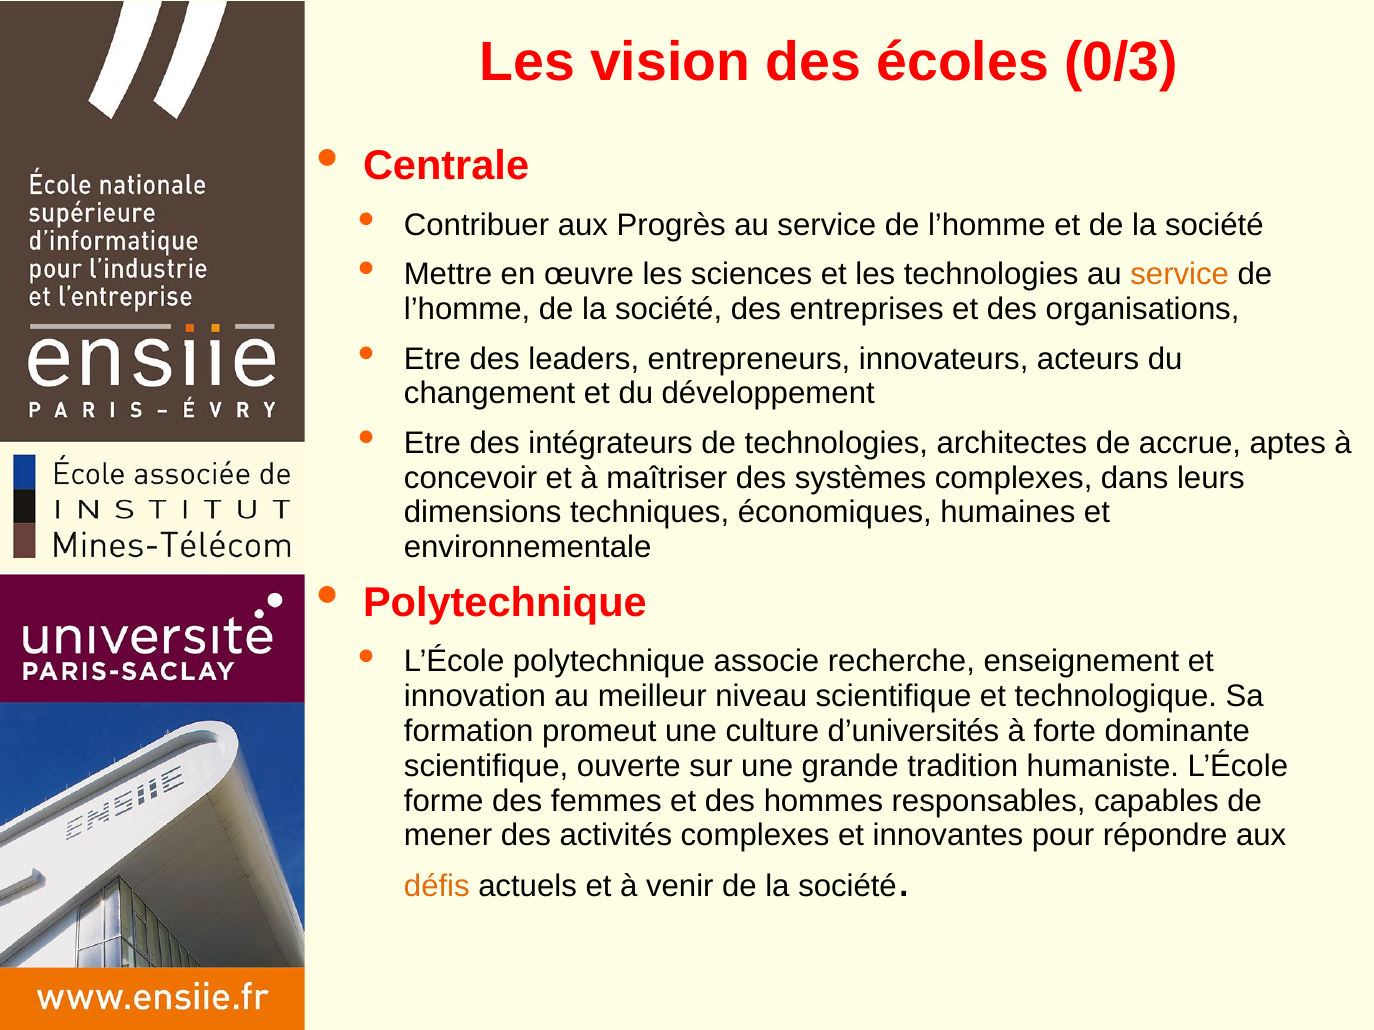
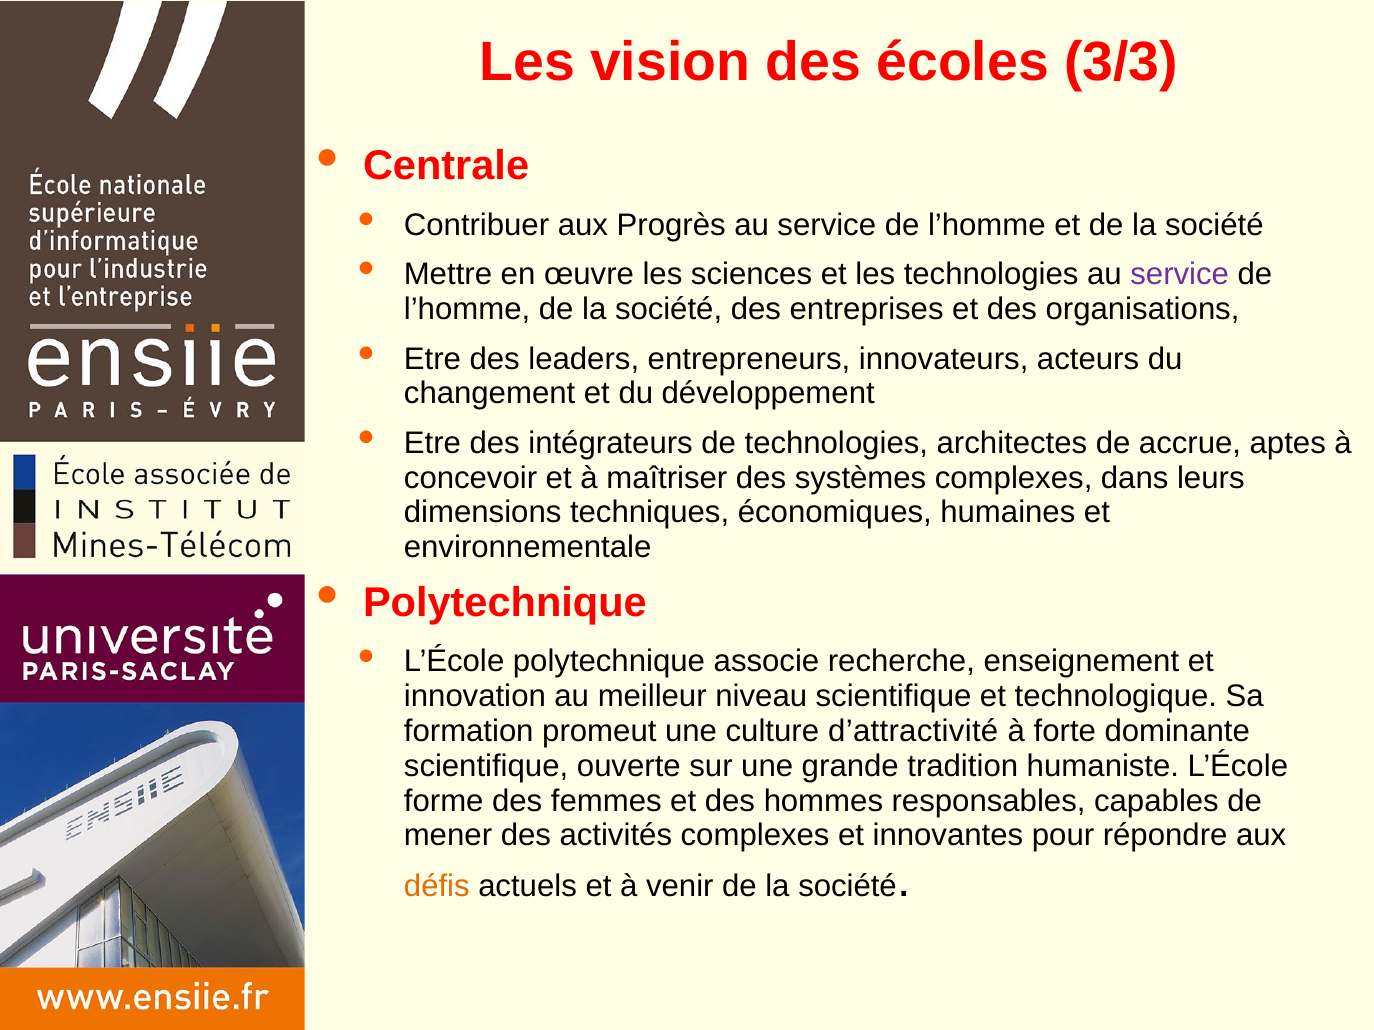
0/3: 0/3 -> 3/3
service at (1180, 275) colour: orange -> purple
d’universités: d’universités -> d’attractivité
